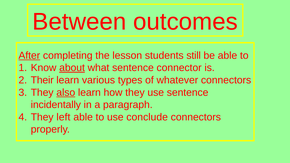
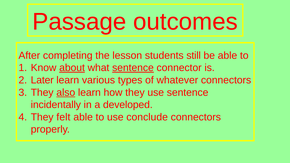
Between: Between -> Passage
After underline: present -> none
sentence at (133, 68) underline: none -> present
Their: Their -> Later
paragraph: paragraph -> developed
left: left -> felt
